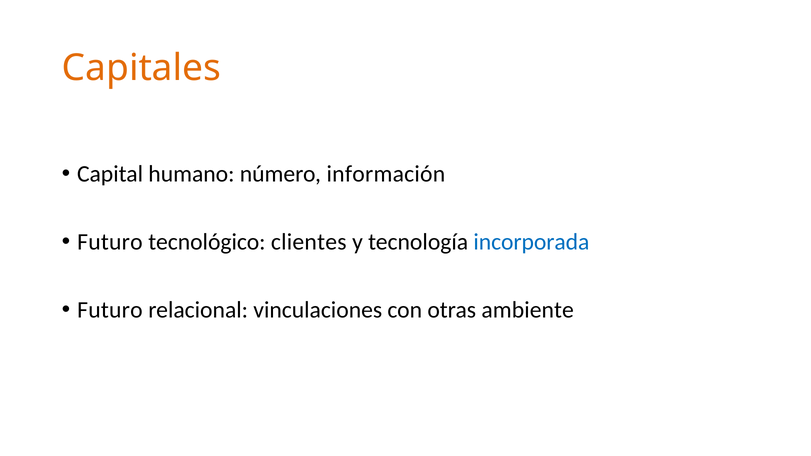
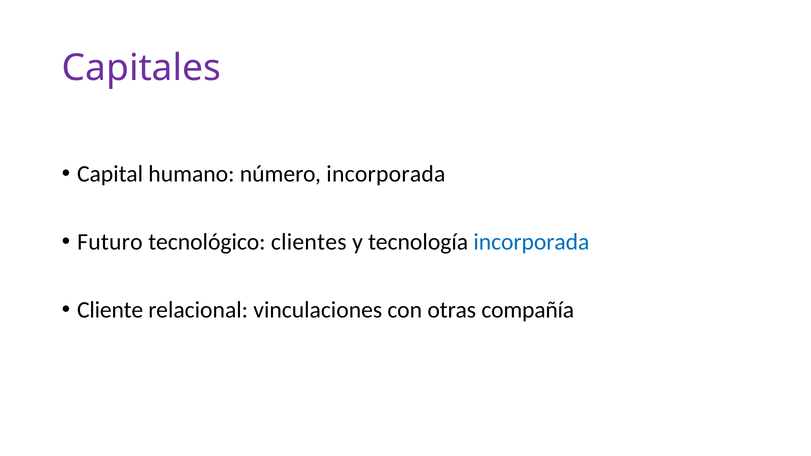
Capitales colour: orange -> purple
número información: información -> incorporada
Futuro at (110, 310): Futuro -> Cliente
ambiente: ambiente -> compañía
